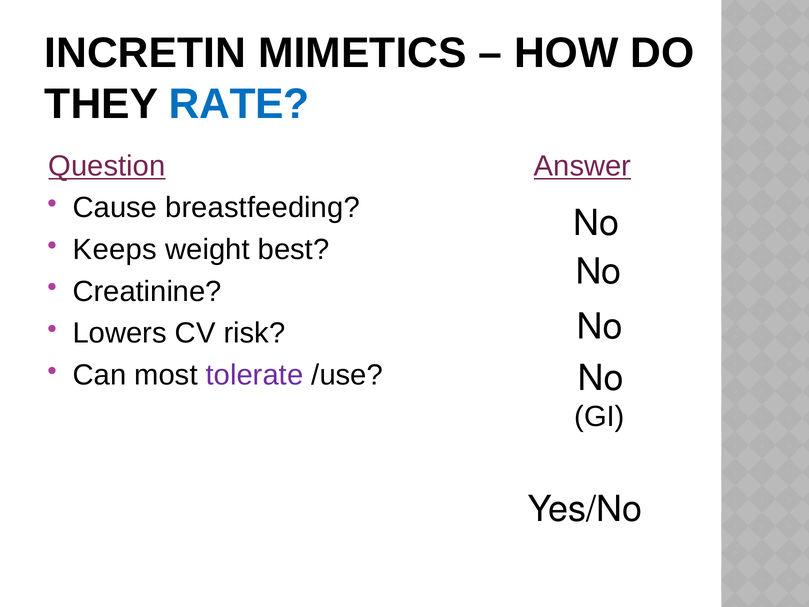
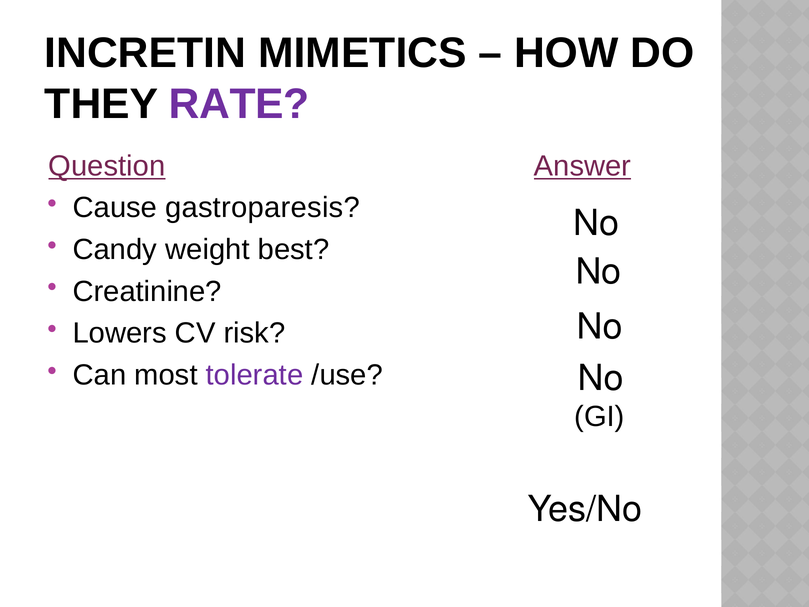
RATE colour: blue -> purple
breastfeeding: breastfeeding -> gastroparesis
Keeps: Keeps -> Candy
